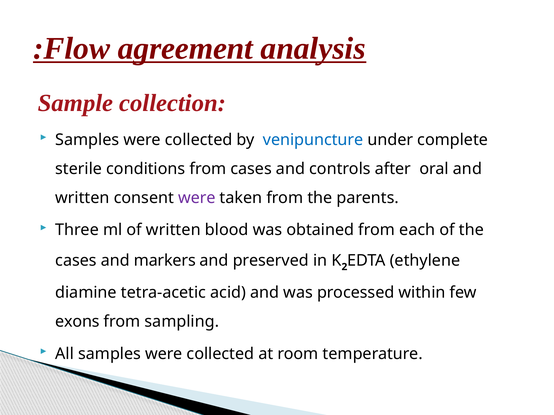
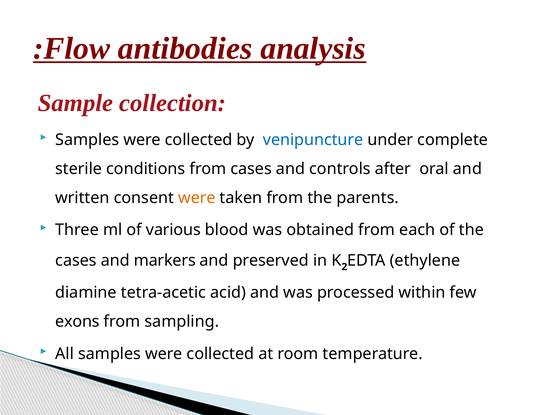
agreement: agreement -> antibodies
were at (197, 198) colour: purple -> orange
of written: written -> various
